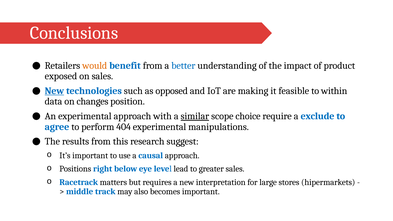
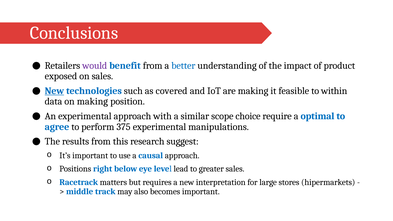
would colour: orange -> purple
opposed: opposed -> covered
on changes: changes -> making
similar underline: present -> none
exclude: exclude -> optimal
404: 404 -> 375
